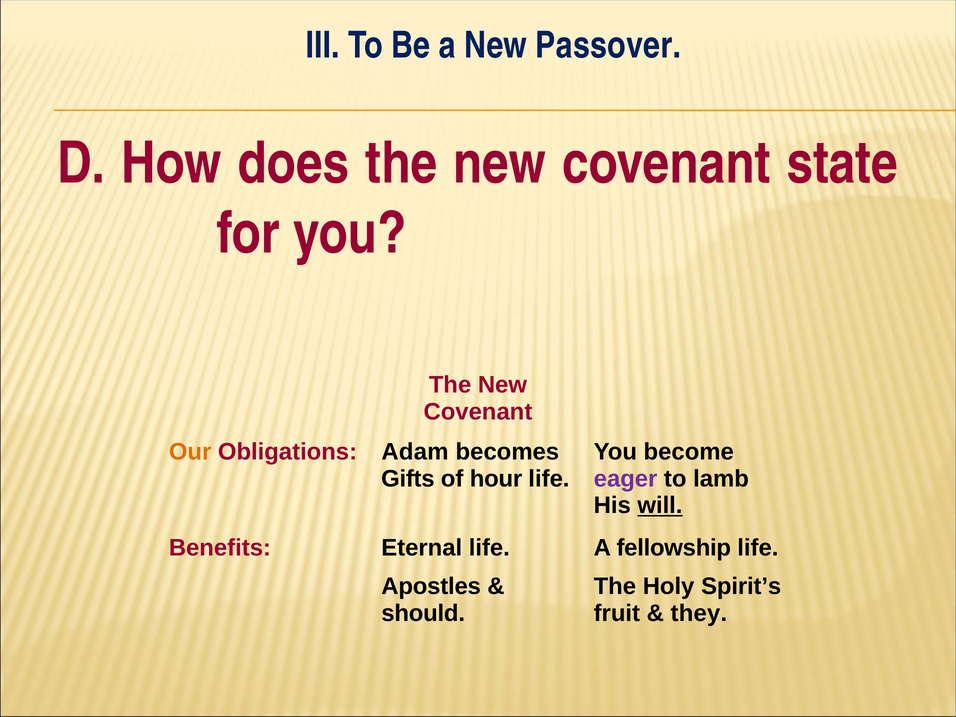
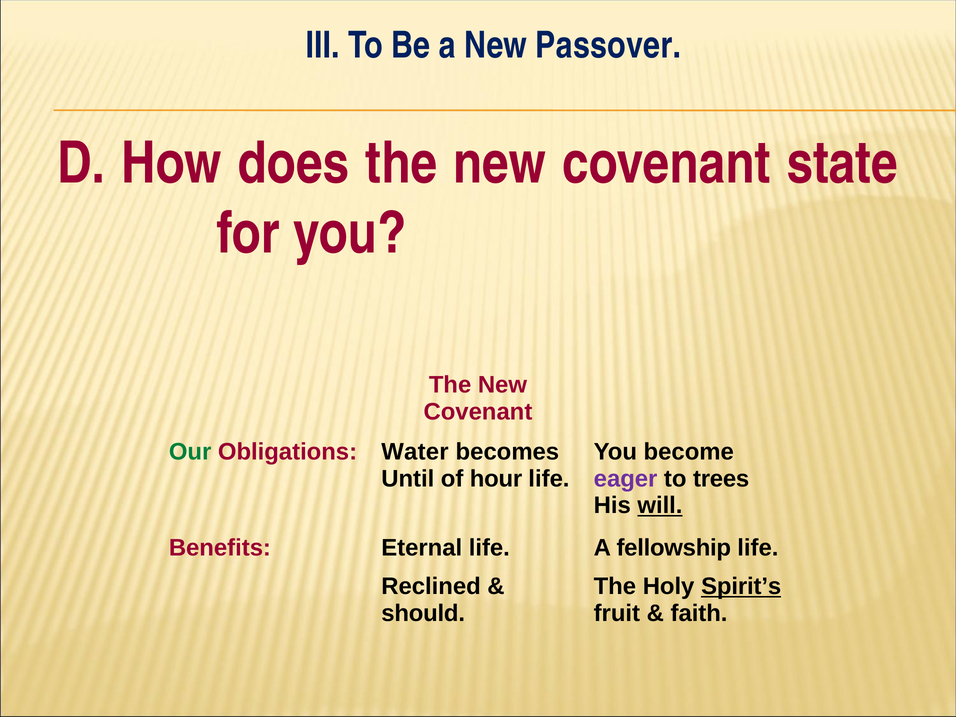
Our colour: orange -> green
Adam: Adam -> Water
Gifts: Gifts -> Until
lamb: lamb -> trees
Apostles: Apostles -> Reclined
Spirit’s underline: none -> present
they: they -> faith
